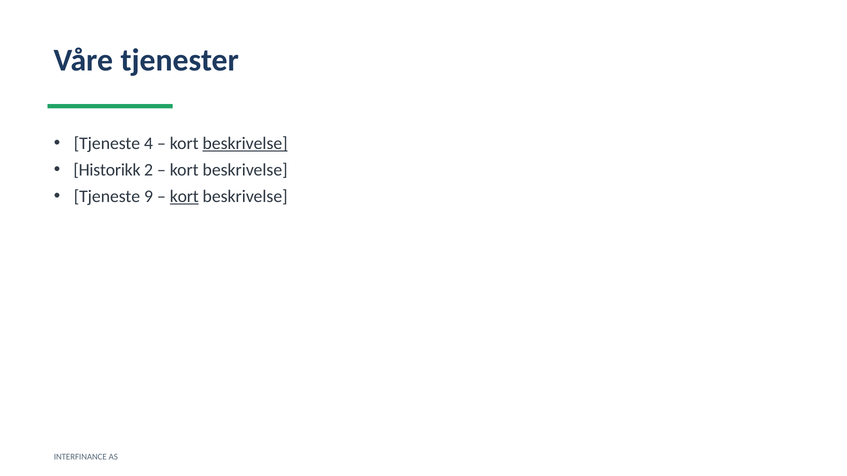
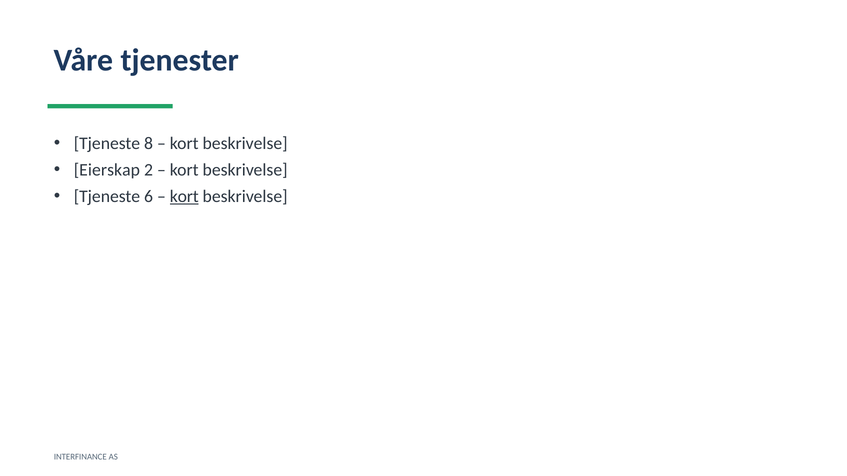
4: 4 -> 8
beskrivelse at (245, 143) underline: present -> none
Historikk: Historikk -> Eierskap
9: 9 -> 6
